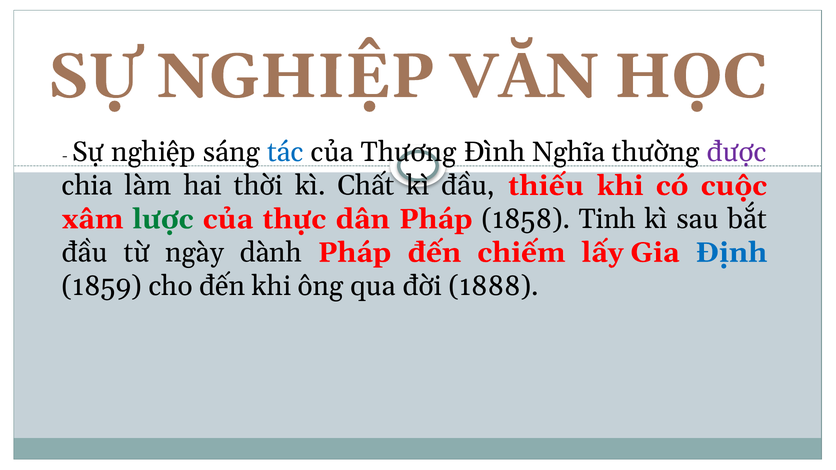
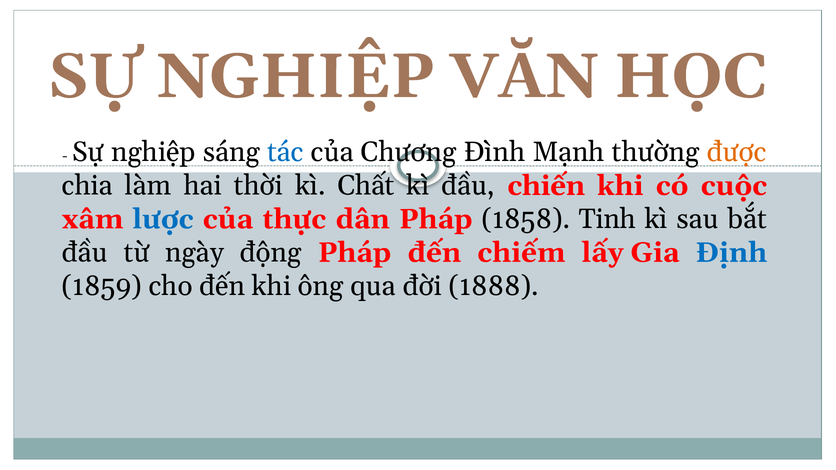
Thương: Thương -> Chương
Nghĩa: Nghĩa -> Mạnh
được colour: purple -> orange
thiếu: thiếu -> chiến
lược colour: green -> blue
dành: dành -> động
